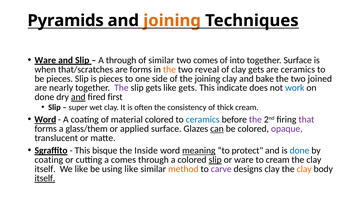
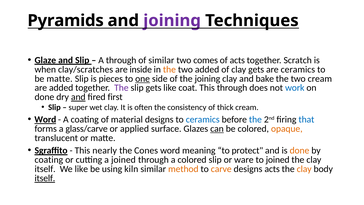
joining at (172, 21) colour: orange -> purple
Ware at (45, 60): Ware -> Glaze
of into: into -> acts
together Surface: Surface -> Scratch
that/scratches: that/scratches -> clay/scratches
are forms: forms -> inside
two reveal: reveal -> added
be pieces: pieces -> matte
one underline: none -> present
two joined: joined -> cream
are nearly: nearly -> added
like gets: gets -> coat
This indicate: indicate -> through
material colored: colored -> designs
the at (255, 119) colour: purple -> blue
that colour: purple -> blue
glass/them: glass/them -> glass/carve
opaque colour: purple -> orange
bisque: bisque -> nearly
Inside: Inside -> Cones
meaning underline: present -> none
done at (299, 150) colour: blue -> orange
a comes: comes -> joined
slip at (215, 160) underline: present -> none
to cream: cream -> joined
using like: like -> kiln
carve colour: purple -> orange
designs clay: clay -> acts
